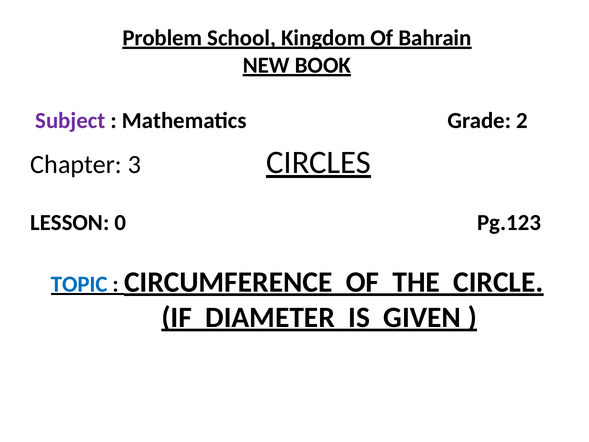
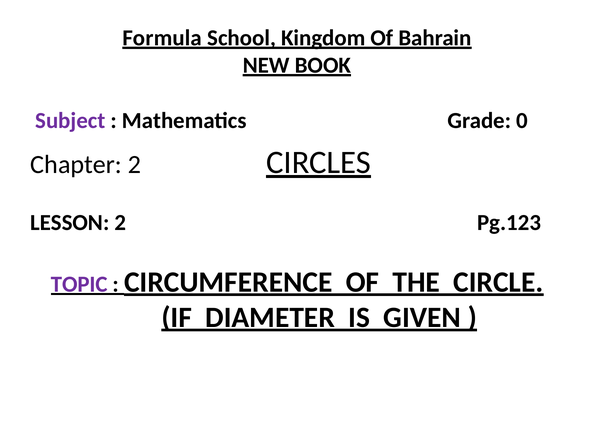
Problem: Problem -> Formula
2: 2 -> 0
Chapter 3: 3 -> 2
LESSON 0: 0 -> 2
TOPIC colour: blue -> purple
